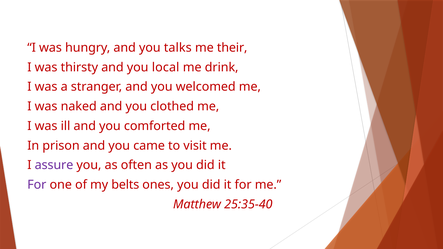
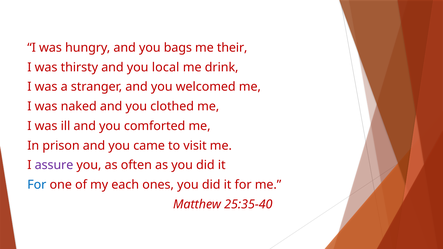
talks: talks -> bags
For at (37, 185) colour: purple -> blue
belts: belts -> each
